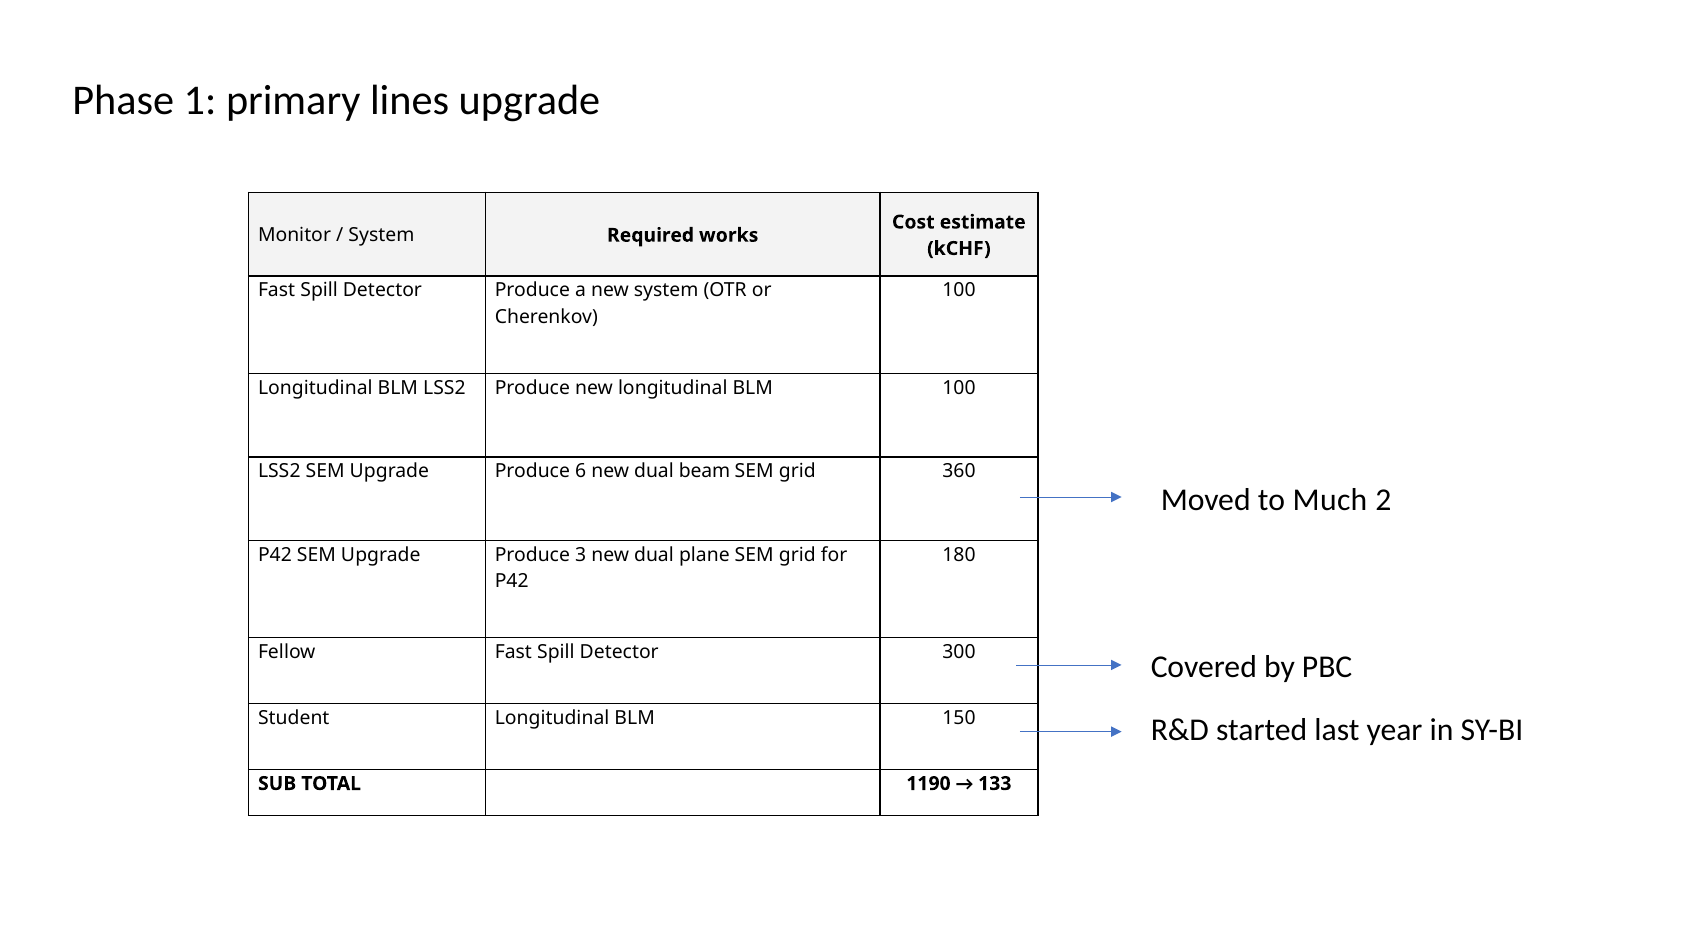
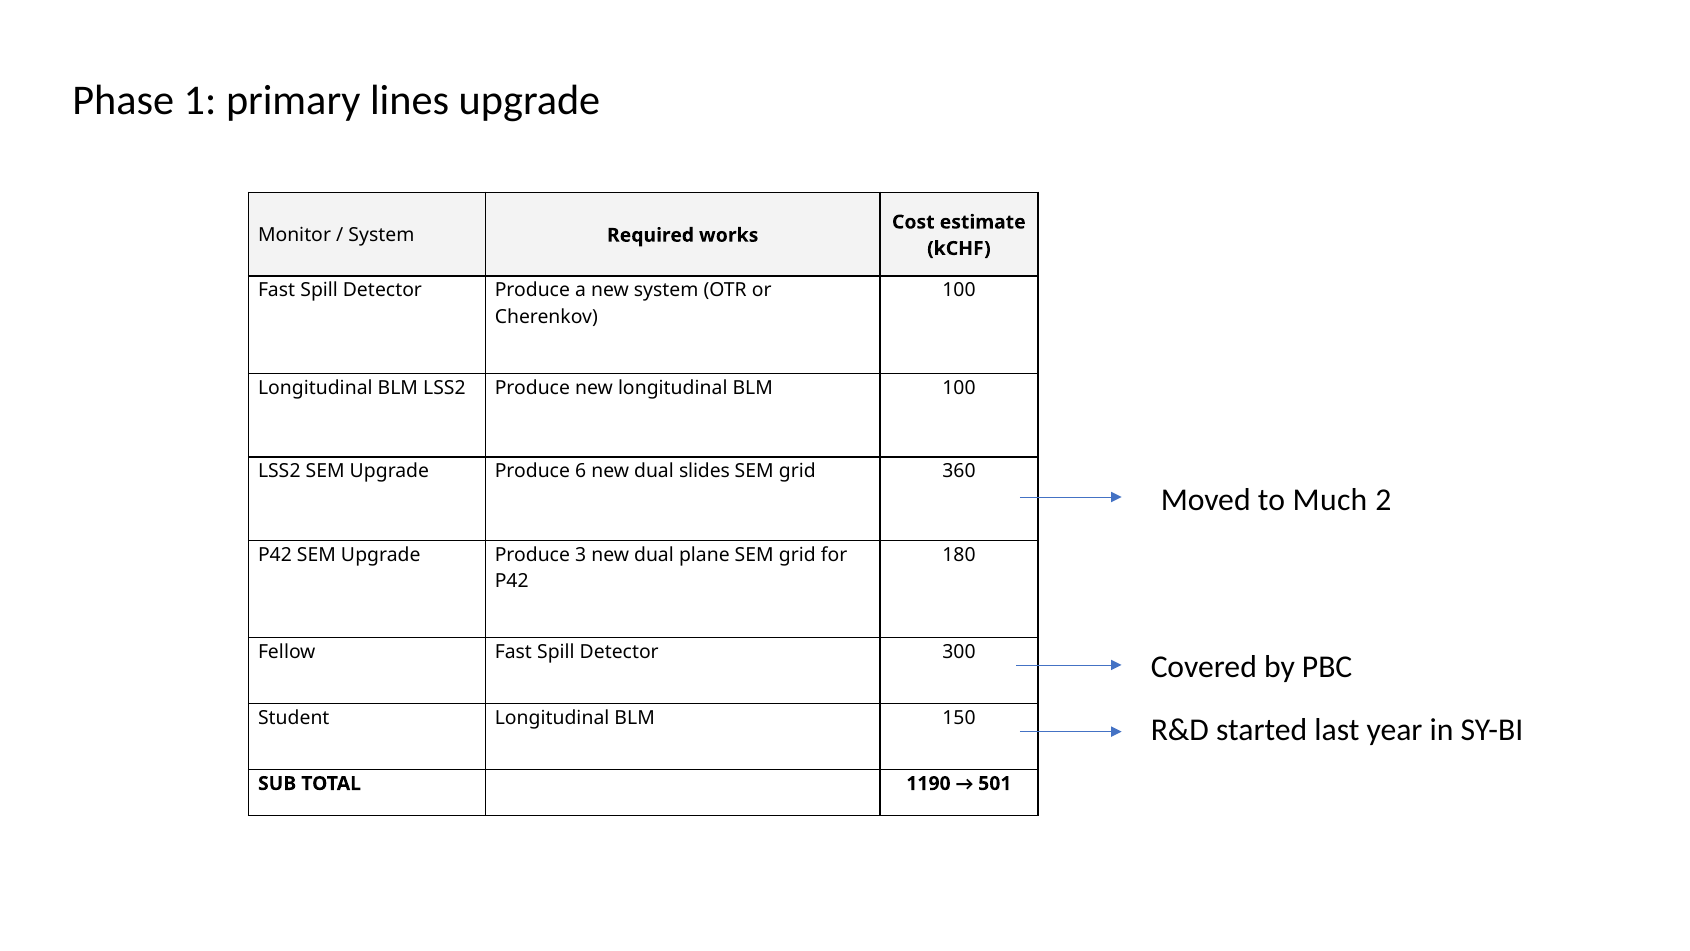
beam: beam -> slides
133: 133 -> 501
